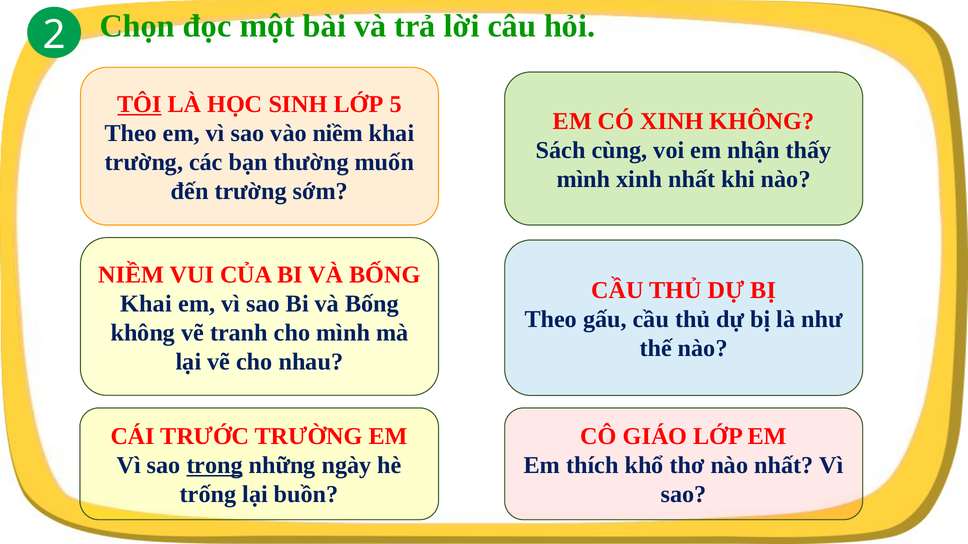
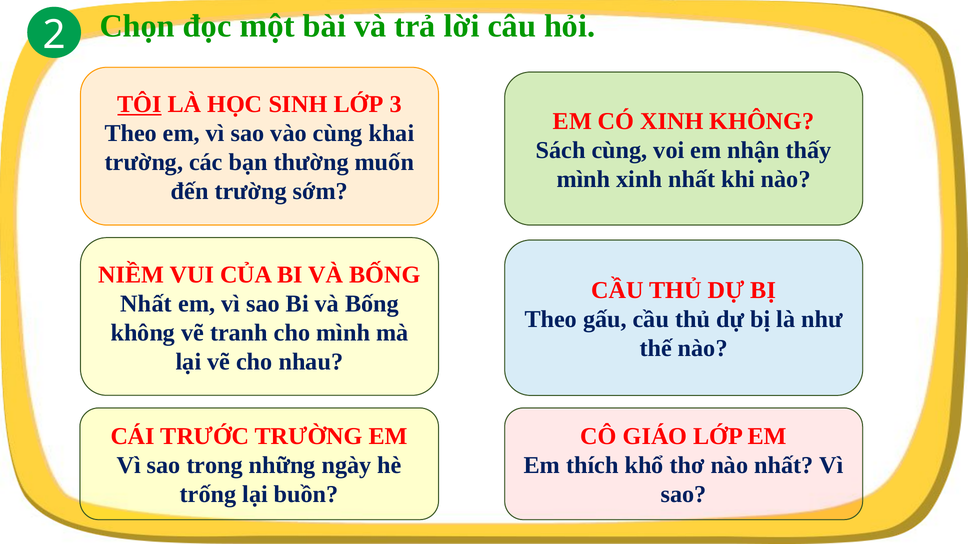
5: 5 -> 3
vào niềm: niềm -> cùng
Khai at (146, 304): Khai -> Nhất
trong underline: present -> none
